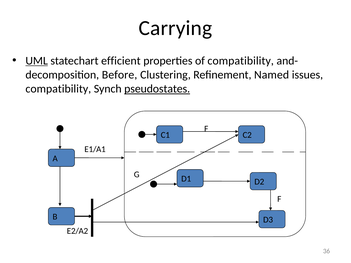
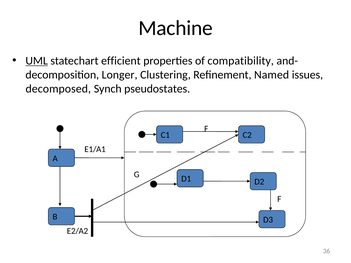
Carrying: Carrying -> Machine
Before: Before -> Longer
compatibility at (58, 89): compatibility -> decomposed
pseudostates underline: present -> none
